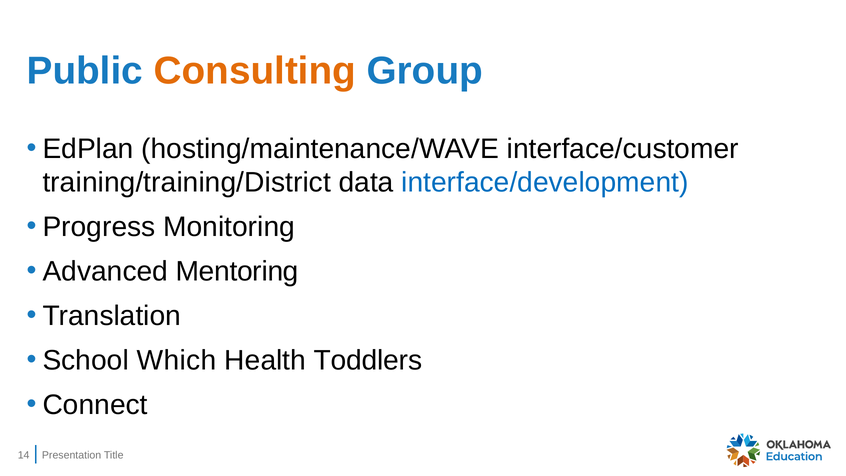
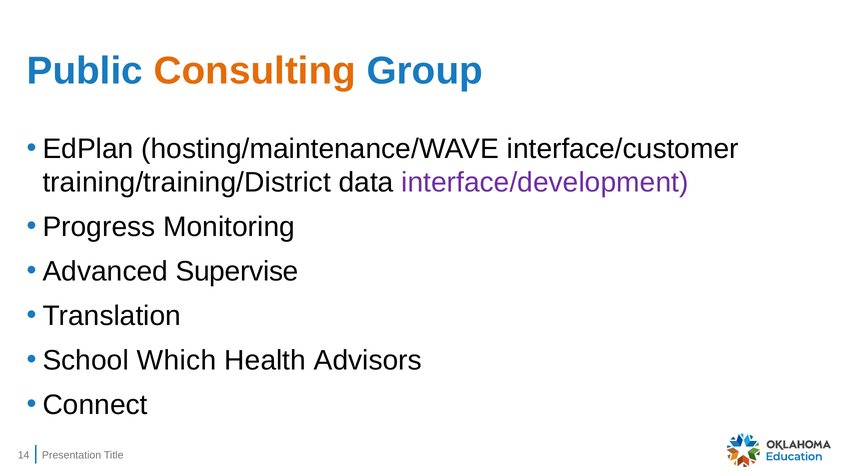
interface/development colour: blue -> purple
Mentoring: Mentoring -> Supervise
Toddlers: Toddlers -> Advisors
